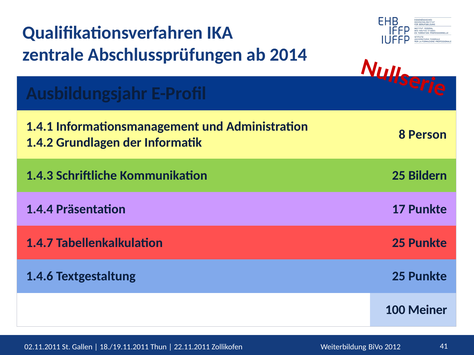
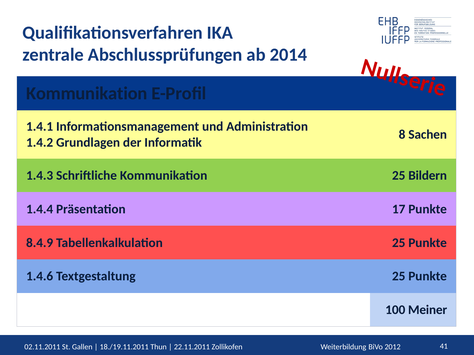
Ausbildungsjahr at (87, 94): Ausbildungsjahr -> Kommunikation
Person: Person -> Sachen
1.4.7: 1.4.7 -> 8.4.9
